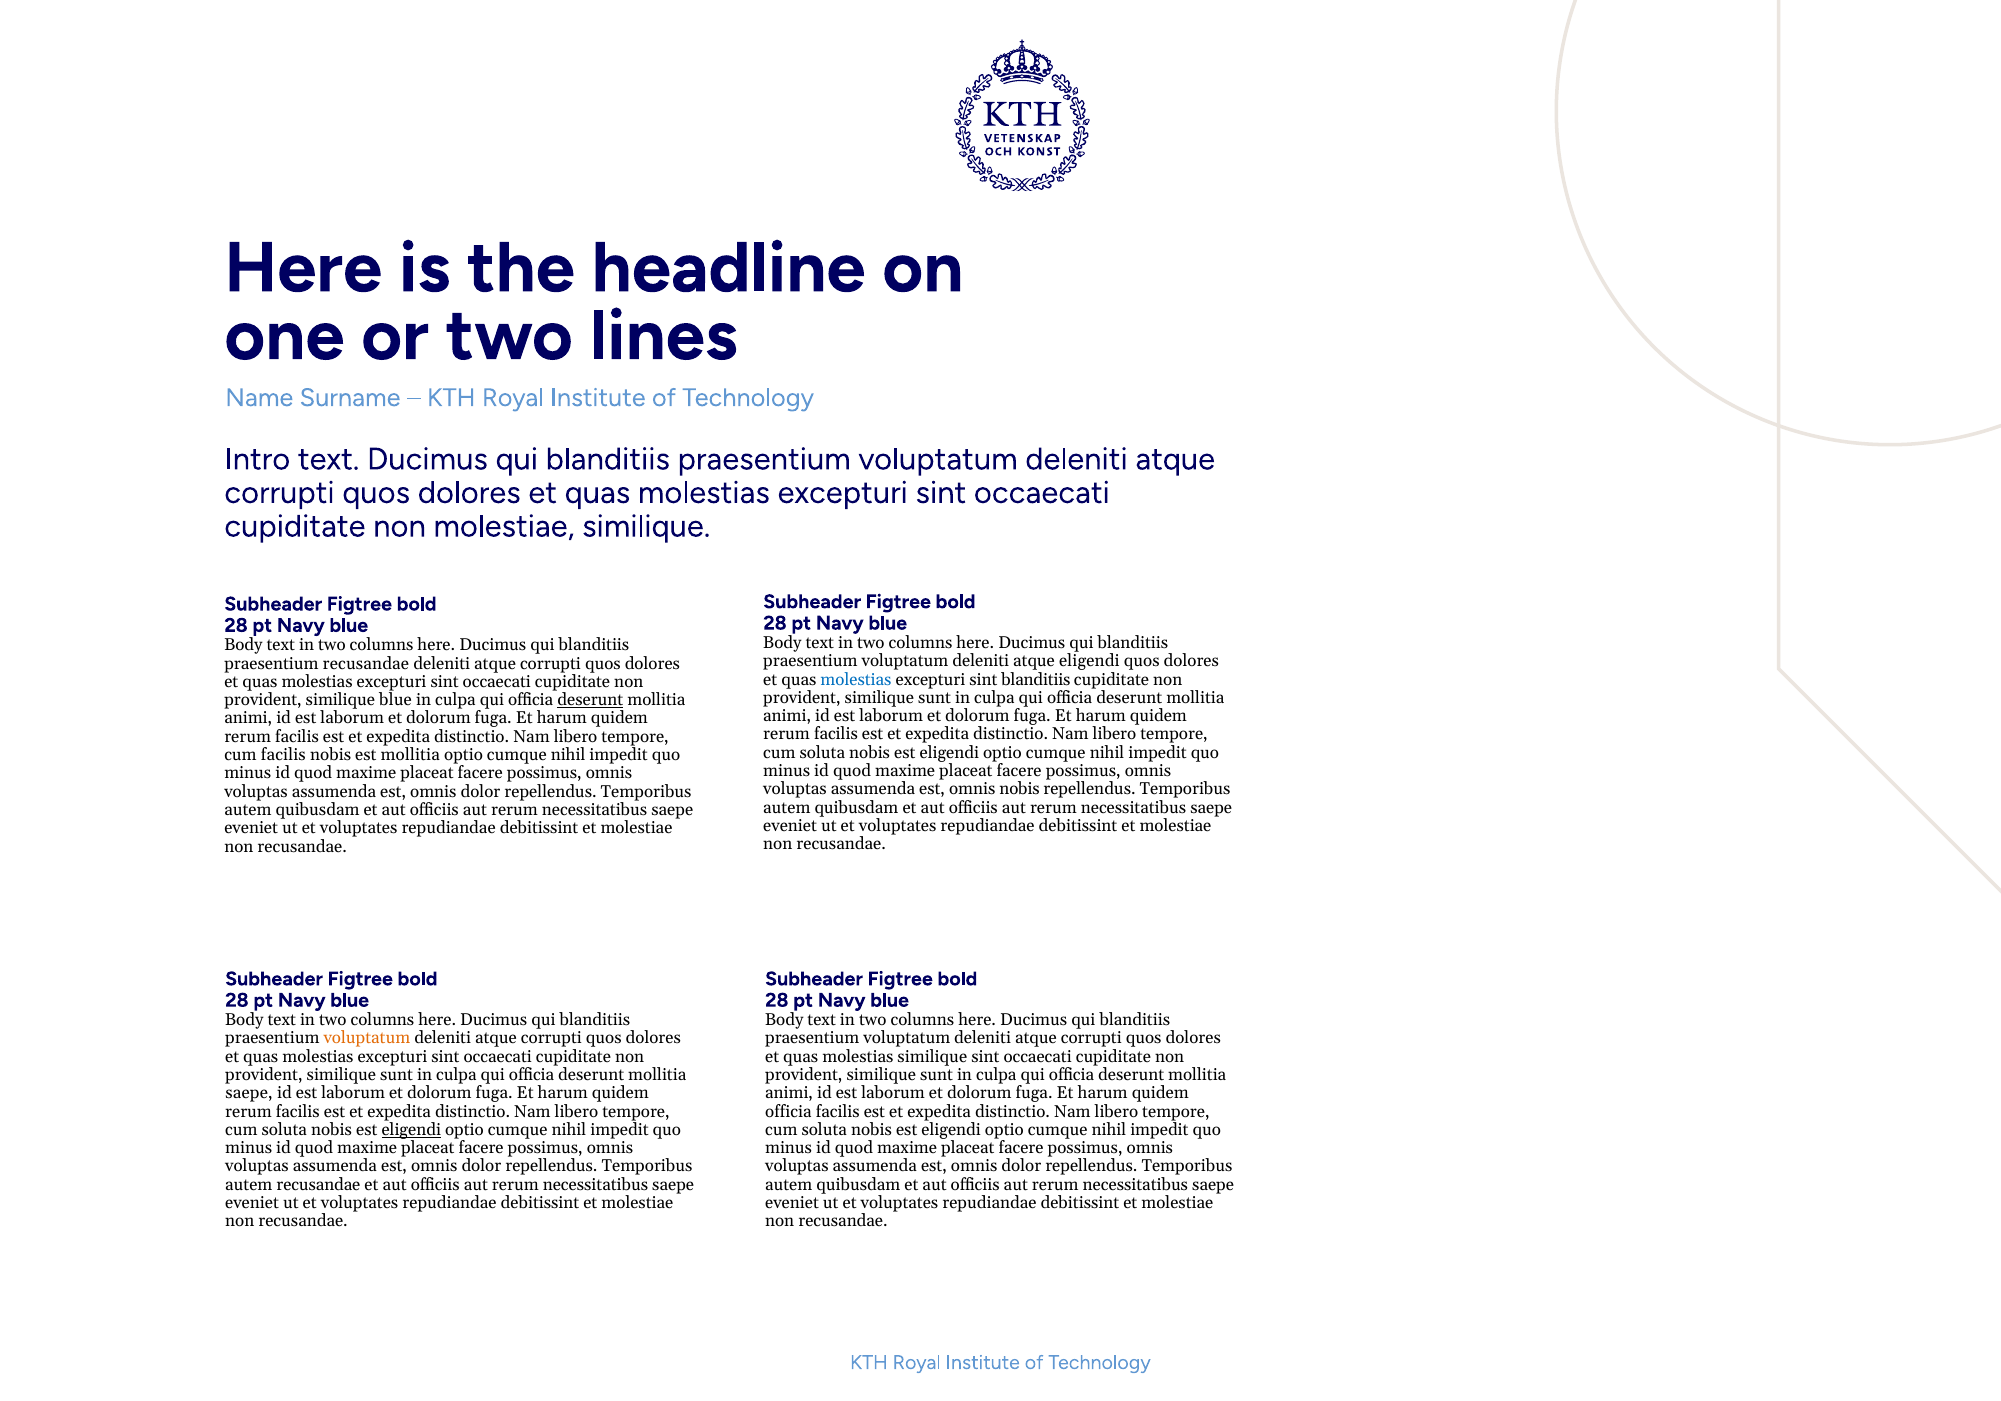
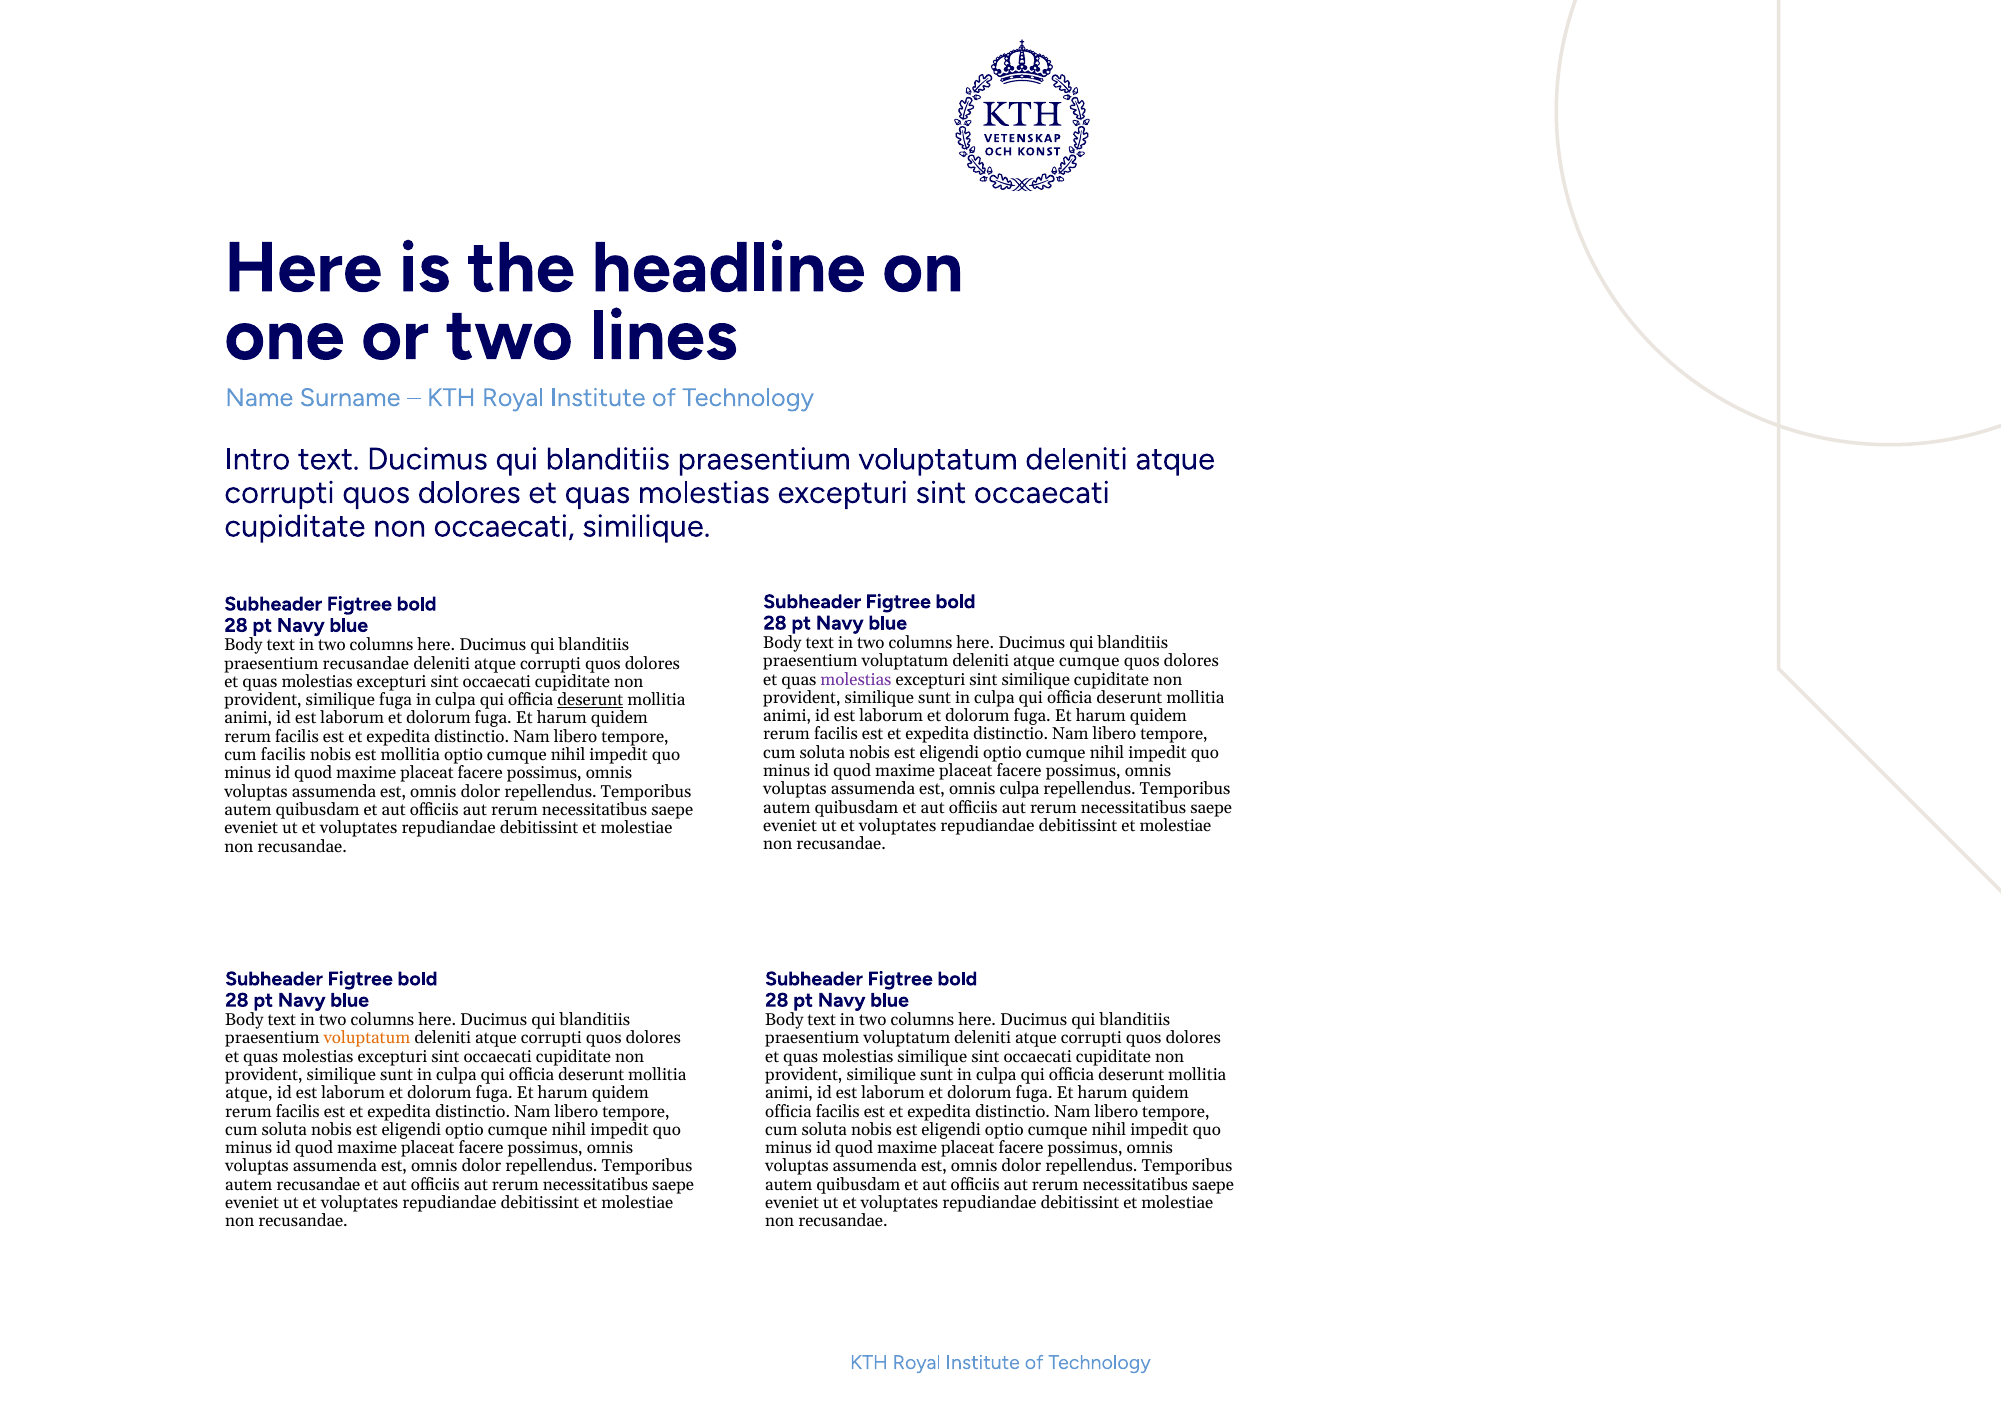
non molestiae: molestiae -> occaecati
atque eligendi: eligendi -> cumque
molestias at (856, 679) colour: blue -> purple
sint blanditiis: blanditiis -> similique
similique blue: blue -> fuga
omnis nobis: nobis -> culpa
saepe at (249, 1093): saepe -> atque
eligendi at (411, 1130) underline: present -> none
